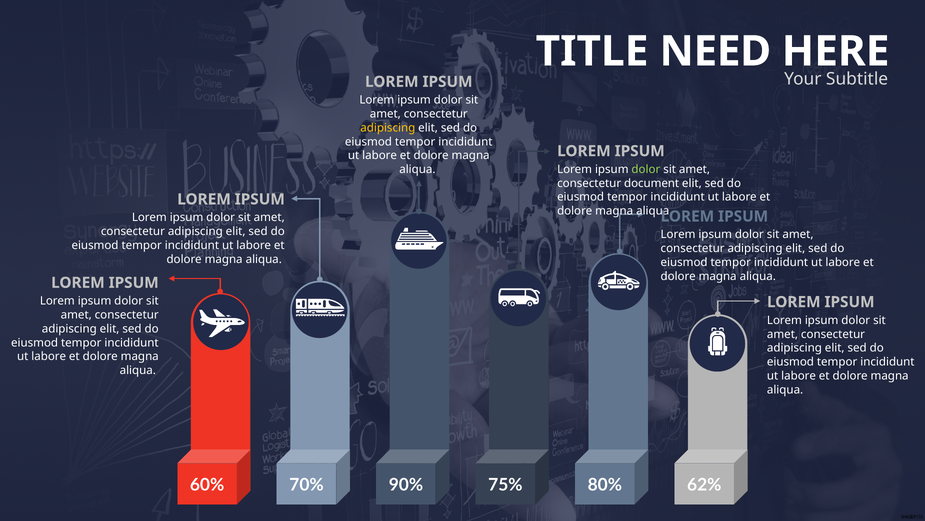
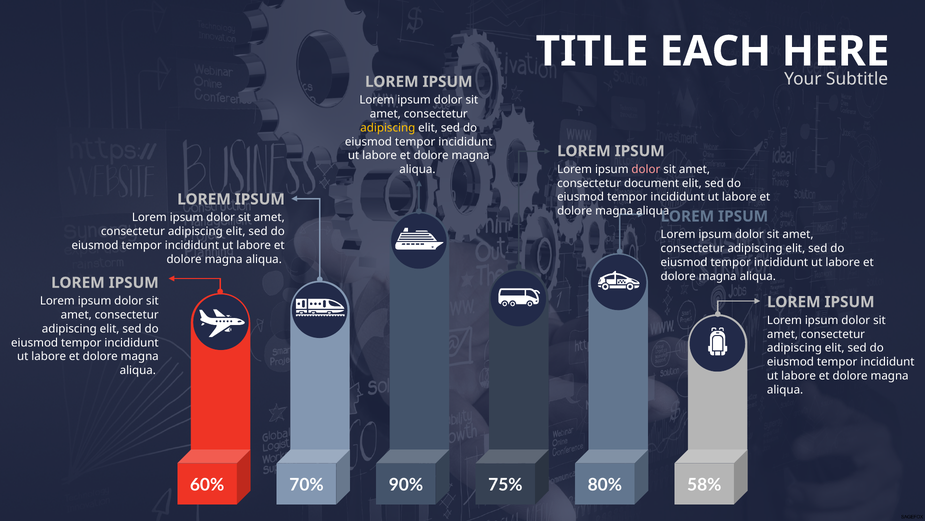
NEED: NEED -> EACH
dolor at (646, 169) colour: light green -> pink
62%: 62% -> 58%
